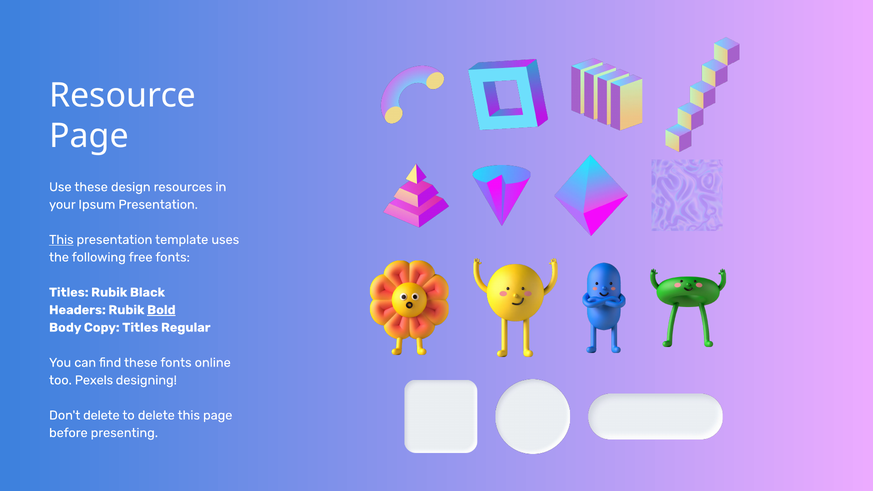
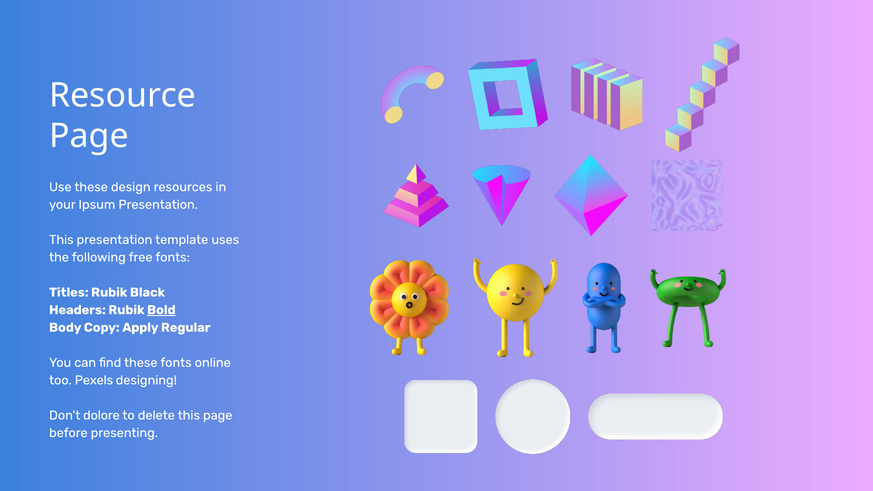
This at (61, 240) underline: present -> none
Copy Titles: Titles -> Apply
Don't delete: delete -> dolore
